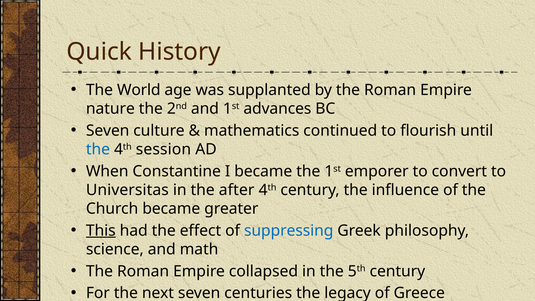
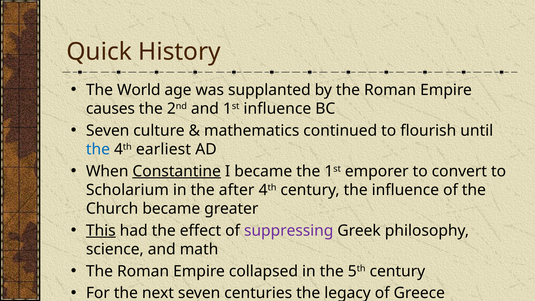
nature: nature -> causes
1st advances: advances -> influence
session: session -> earliest
Constantine underline: none -> present
Universitas: Universitas -> Scholarium
suppressing colour: blue -> purple
